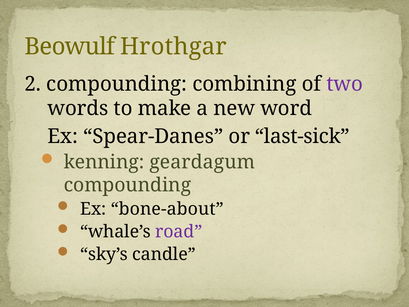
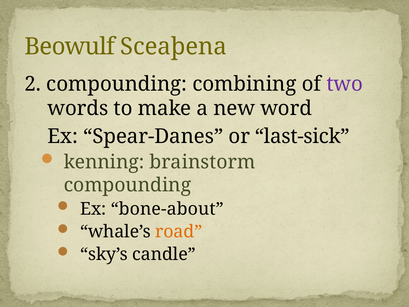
Hrothgar: Hrothgar -> Sceaþena
geardagum: geardagum -> brainstorm
road colour: purple -> orange
